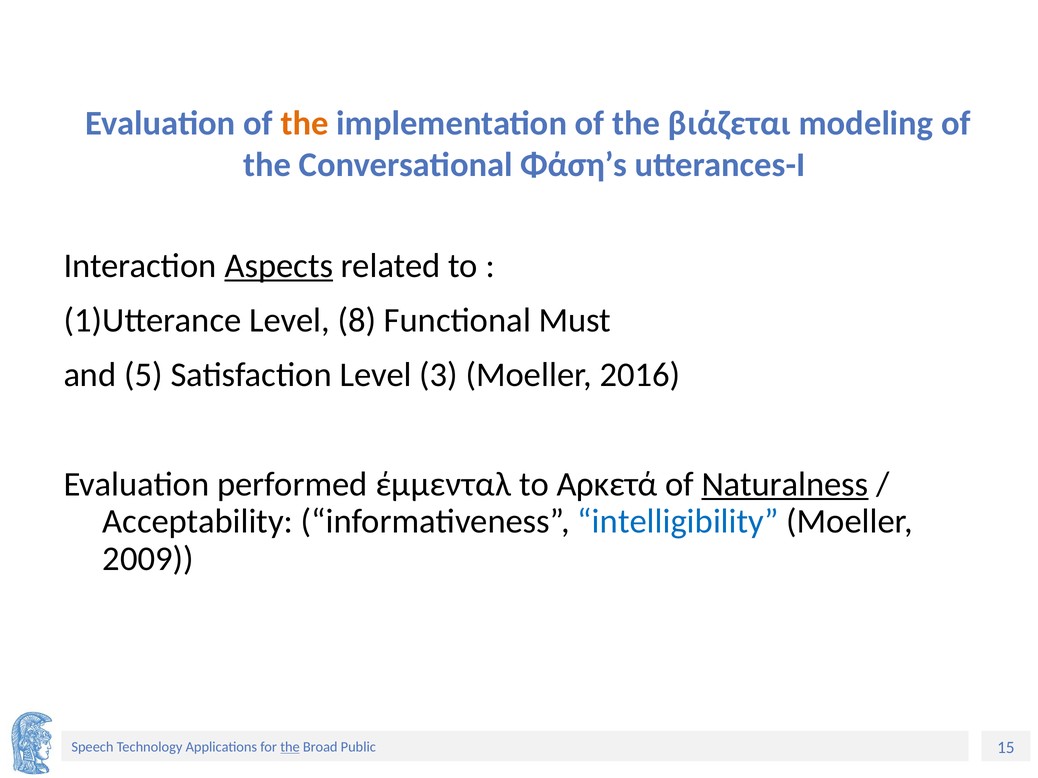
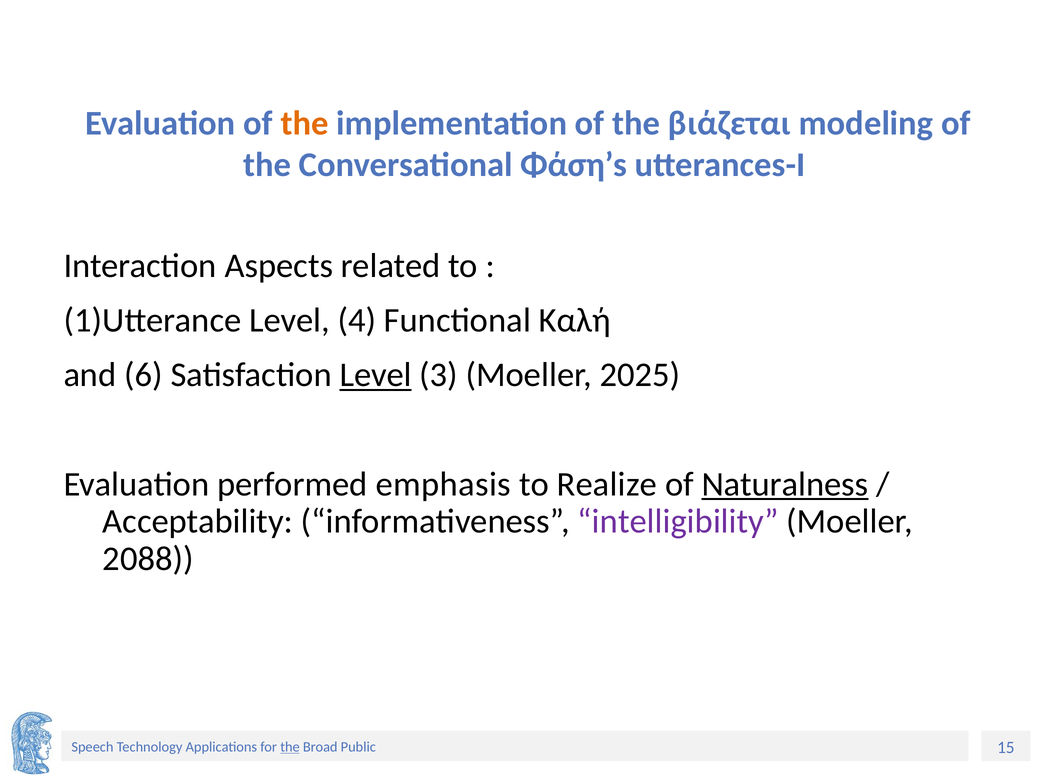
Aspects underline: present -> none
8: 8 -> 4
Must: Must -> Καλή
5: 5 -> 6
Level at (376, 375) underline: none -> present
2016: 2016 -> 2025
έμμενταλ: έμμενταλ -> emphasis
Αρκετά: Αρκετά -> Realize
intelligibility colour: blue -> purple
2009: 2009 -> 2088
